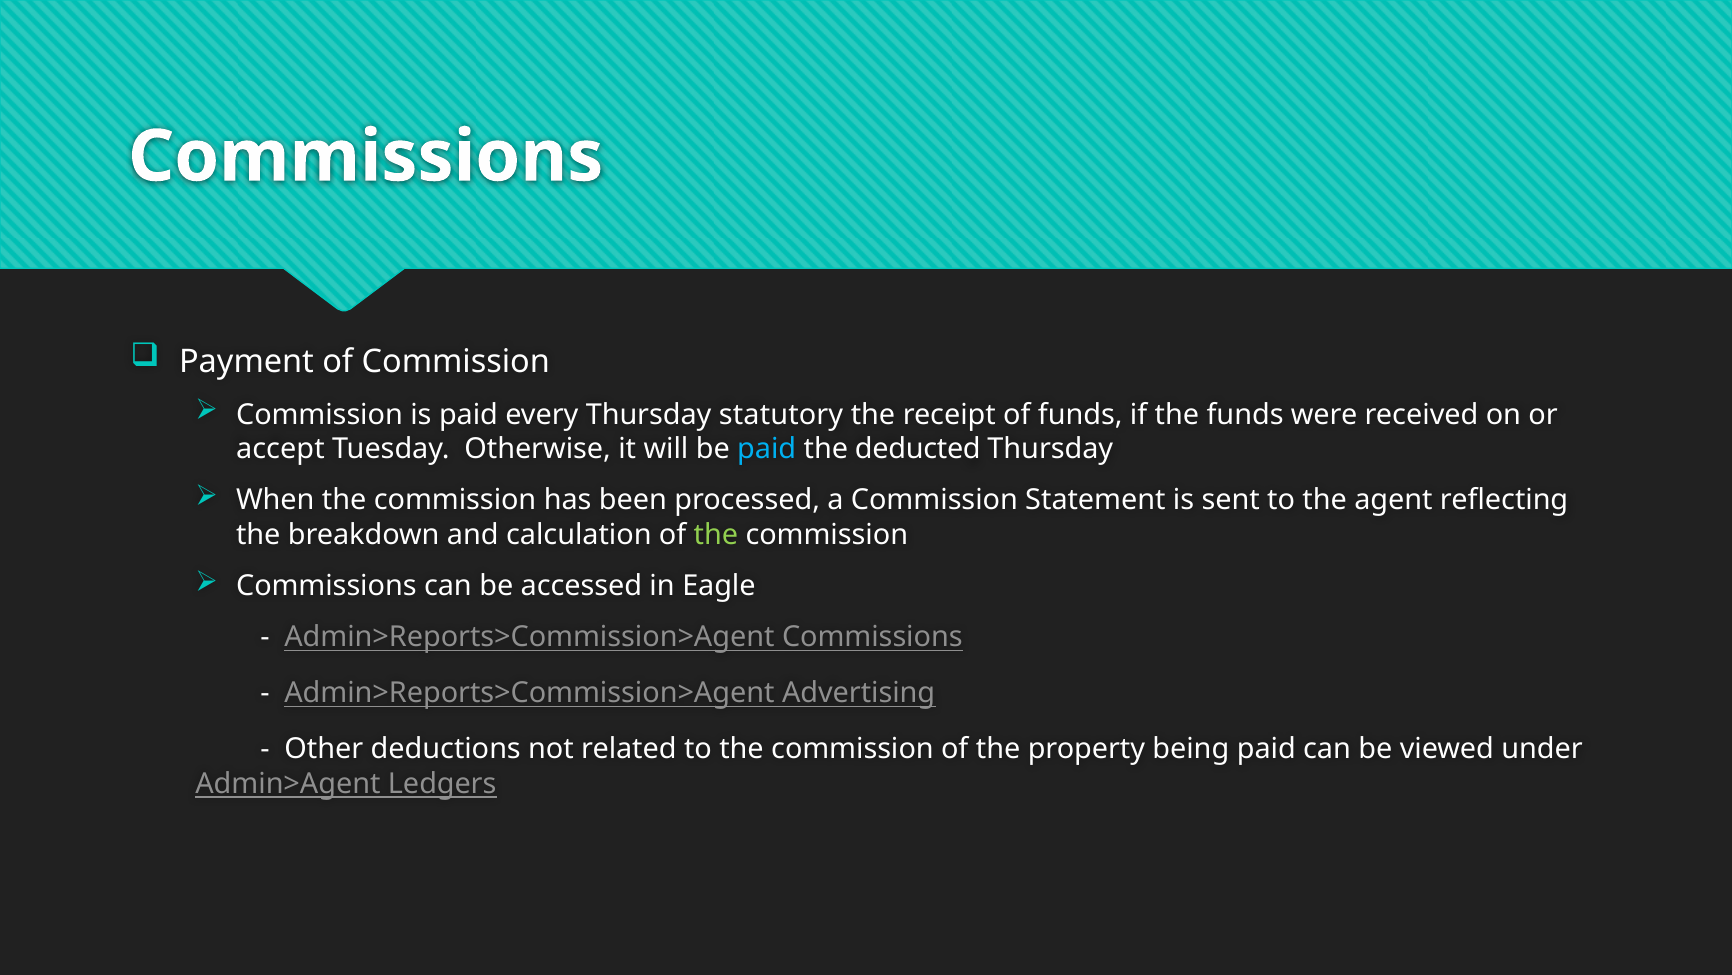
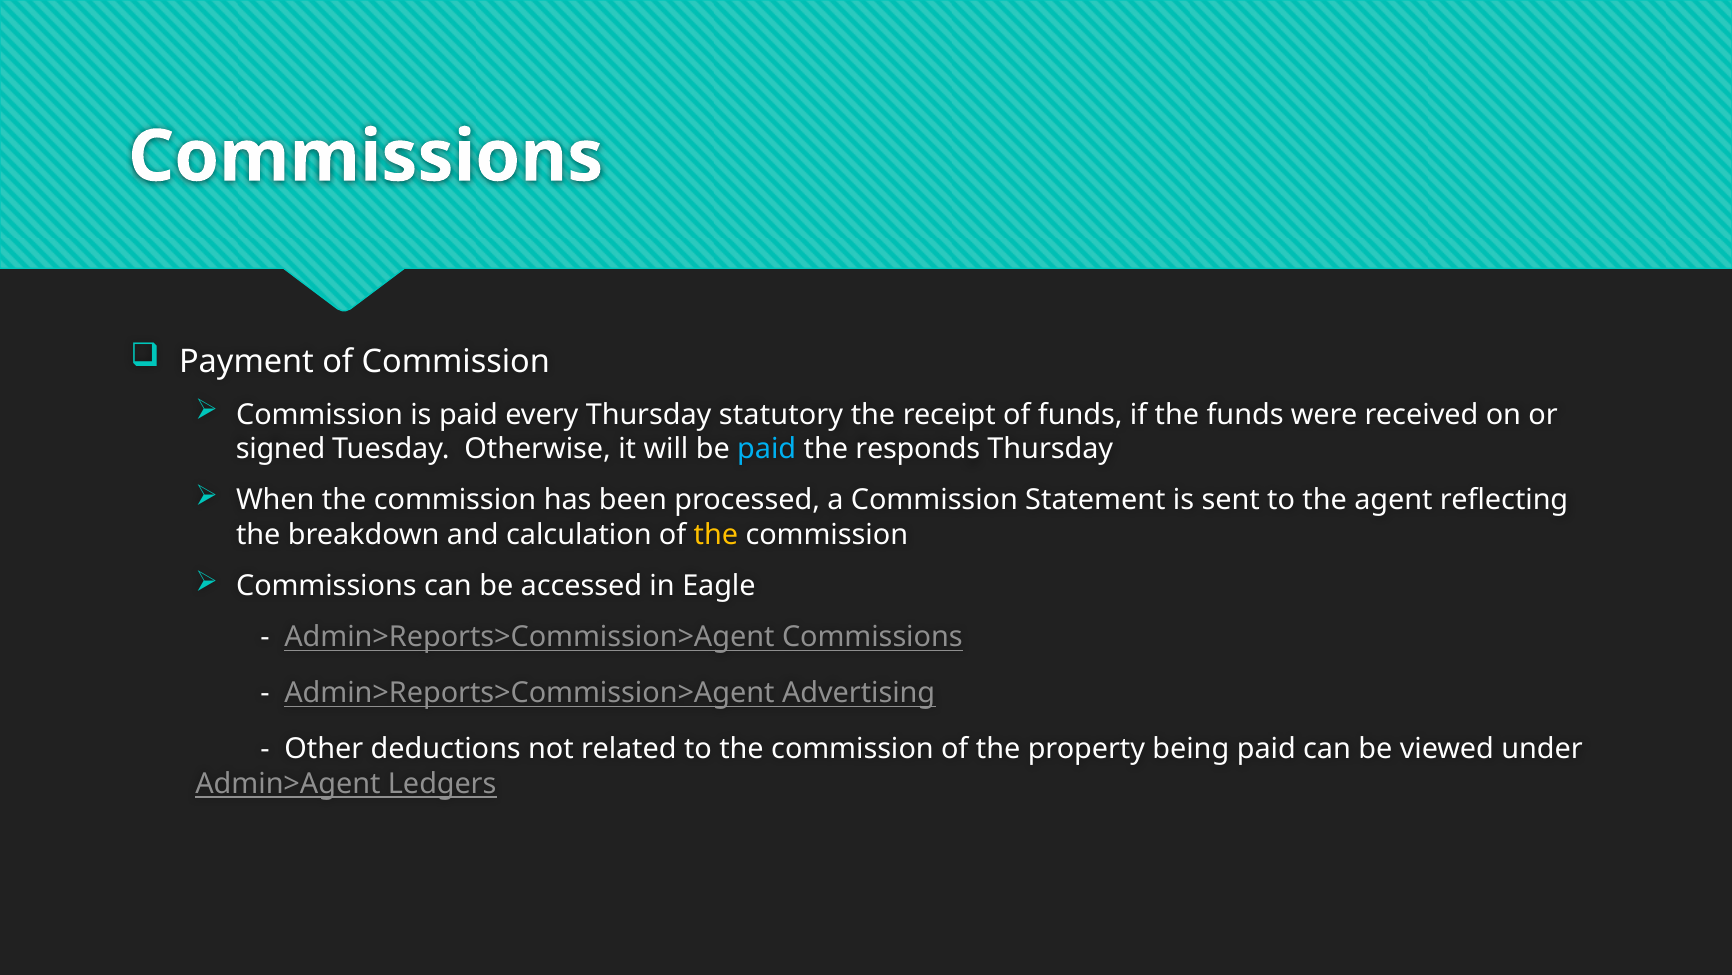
accept: accept -> signed
deducted: deducted -> responds
the at (716, 535) colour: light green -> yellow
